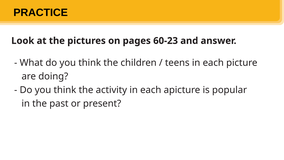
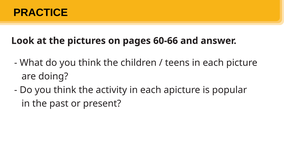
60-23: 60-23 -> 60-66
